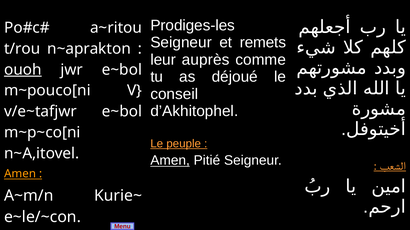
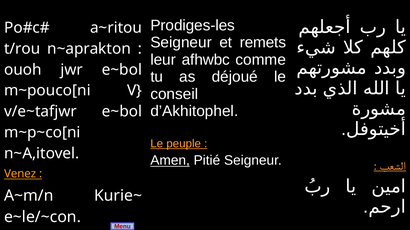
auprès: auprès -> afhwbc
ouoh underline: present -> none
Amen at (20, 174): Amen -> Venez
